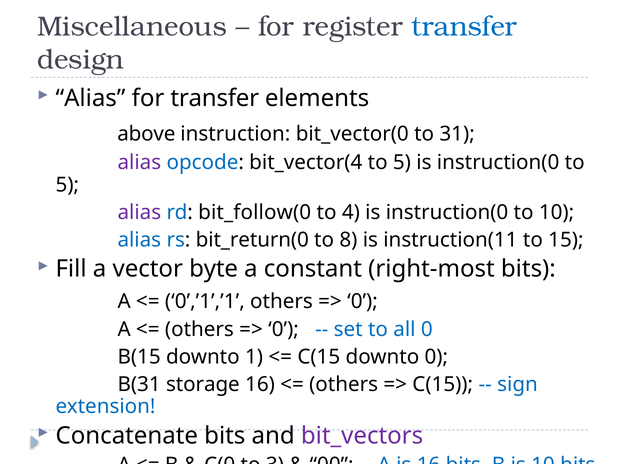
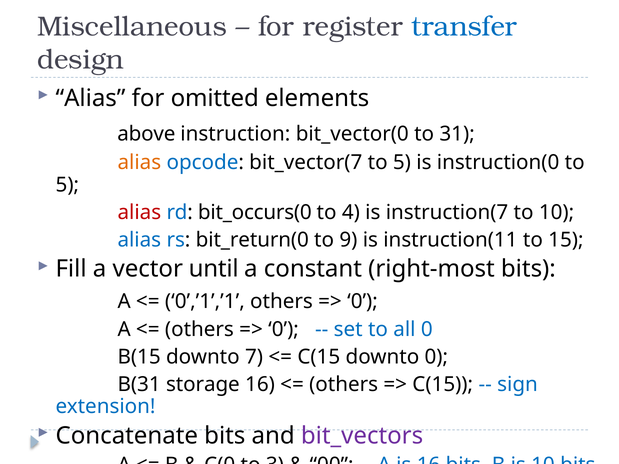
for transfer: transfer -> omitted
alias at (139, 163) colour: purple -> orange
bit_vector(4: bit_vector(4 -> bit_vector(7
alias at (139, 212) colour: purple -> red
bit_follow(0: bit_follow(0 -> bit_occurs(0
4 is instruction(0: instruction(0 -> instruction(7
8: 8 -> 9
byte: byte -> until
1: 1 -> 7
